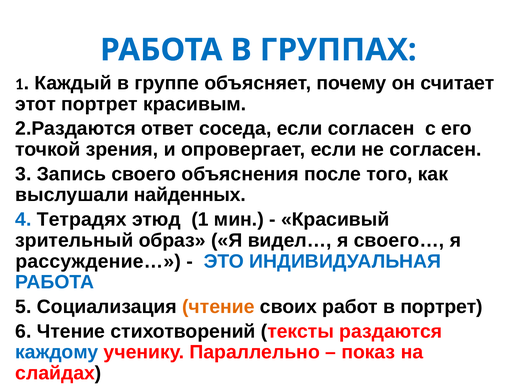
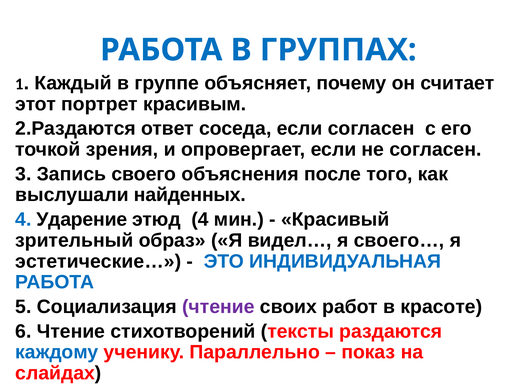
Тетрадях: Тетрадях -> Ударение
этюд 1: 1 -> 4
рассуждение…: рассуждение… -> эстетические…
чтение at (218, 307) colour: orange -> purple
в портрет: портрет -> красоте
